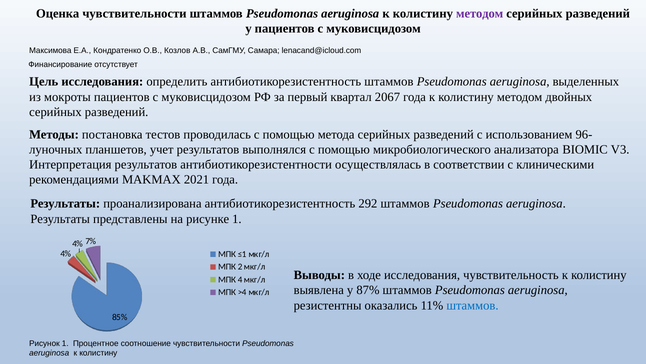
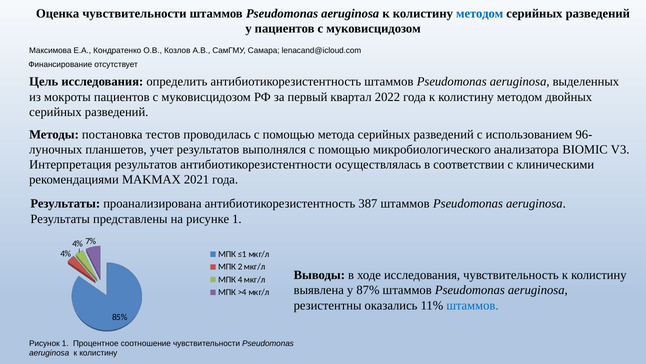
методом at (480, 14) colour: purple -> blue
2067: 2067 -> 2022
292: 292 -> 387
